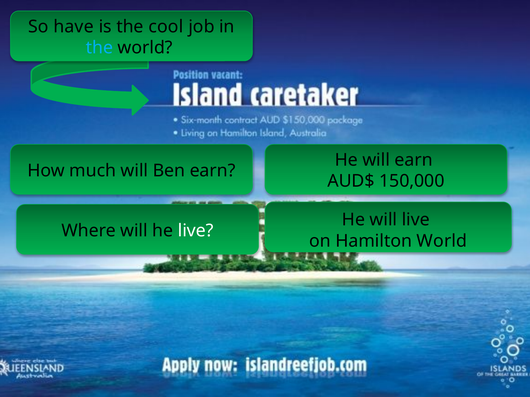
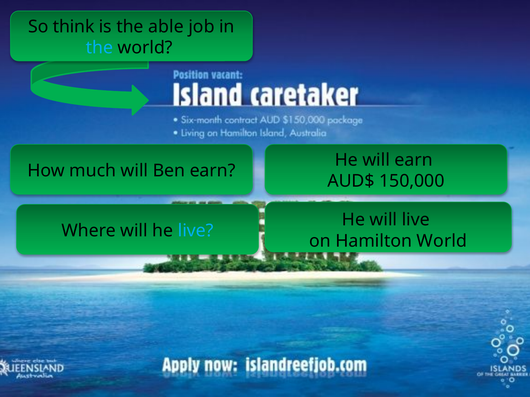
have: have -> think
cool: cool -> able
live at (196, 231) colour: white -> light blue
